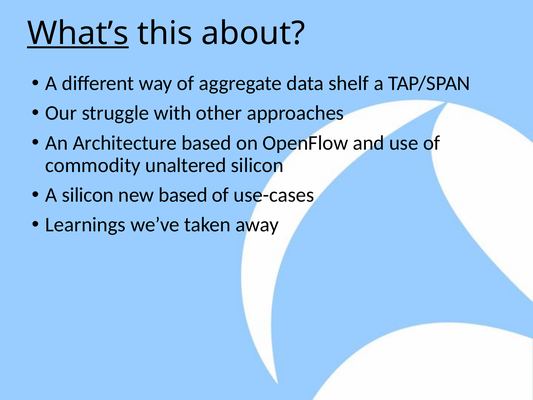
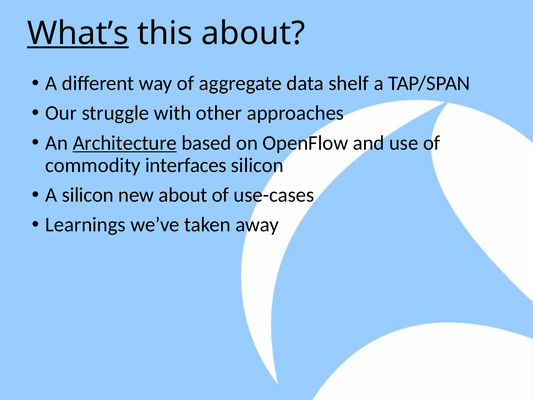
Architecture underline: none -> present
unaltered: unaltered -> interfaces
new based: based -> about
